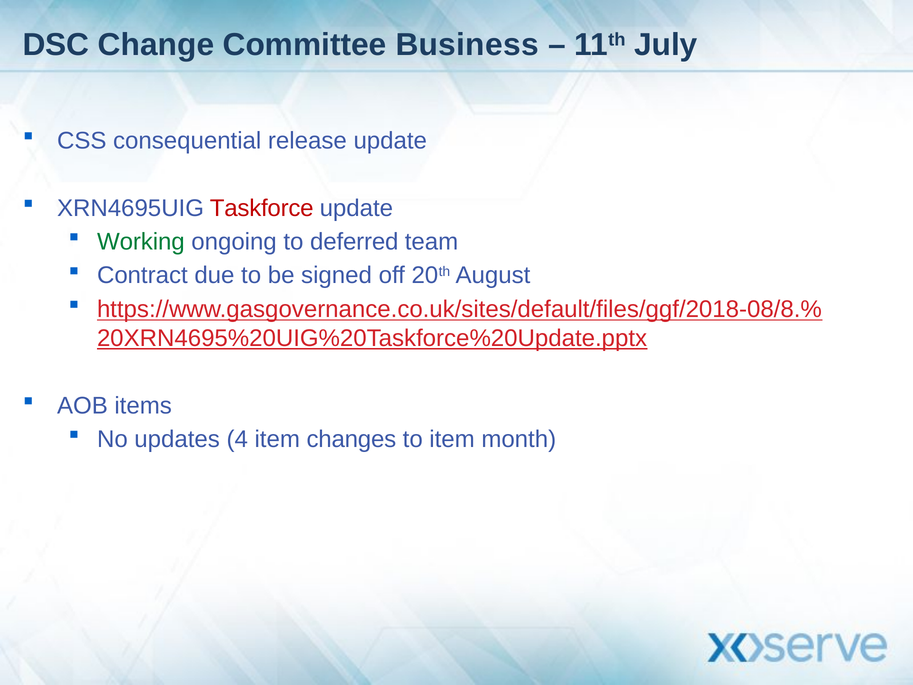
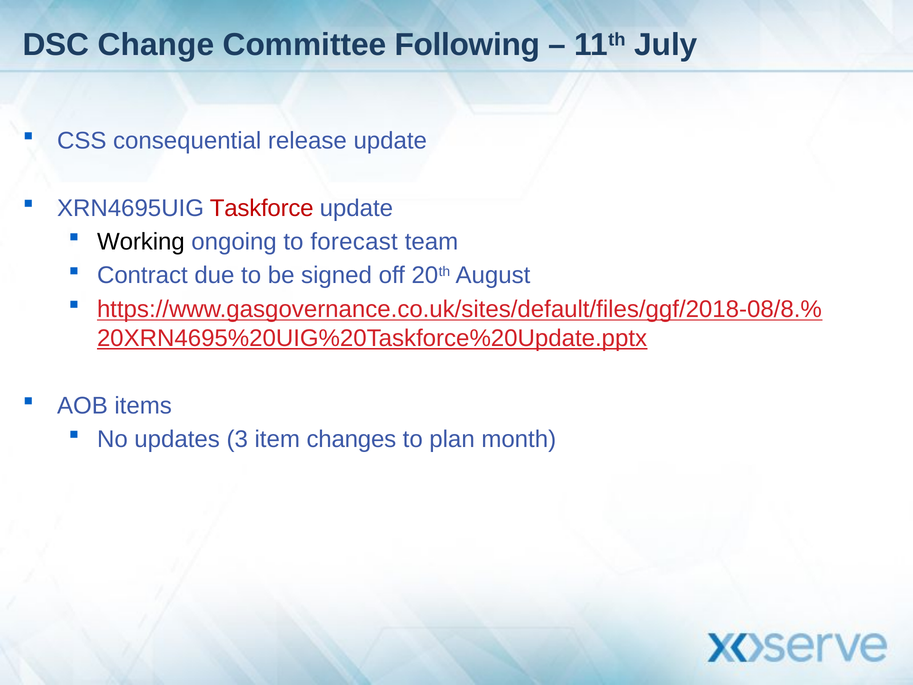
Business: Business -> Following
Working colour: green -> black
deferred: deferred -> forecast
4: 4 -> 3
to item: item -> plan
